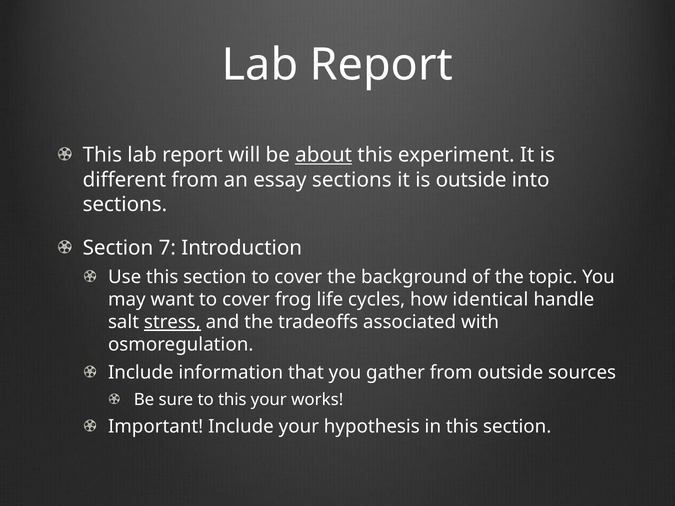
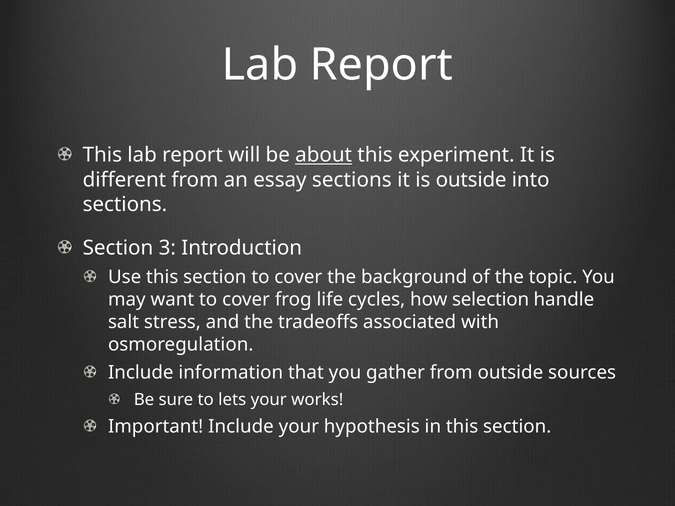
7: 7 -> 3
identical: identical -> selection
stress underline: present -> none
to this: this -> lets
